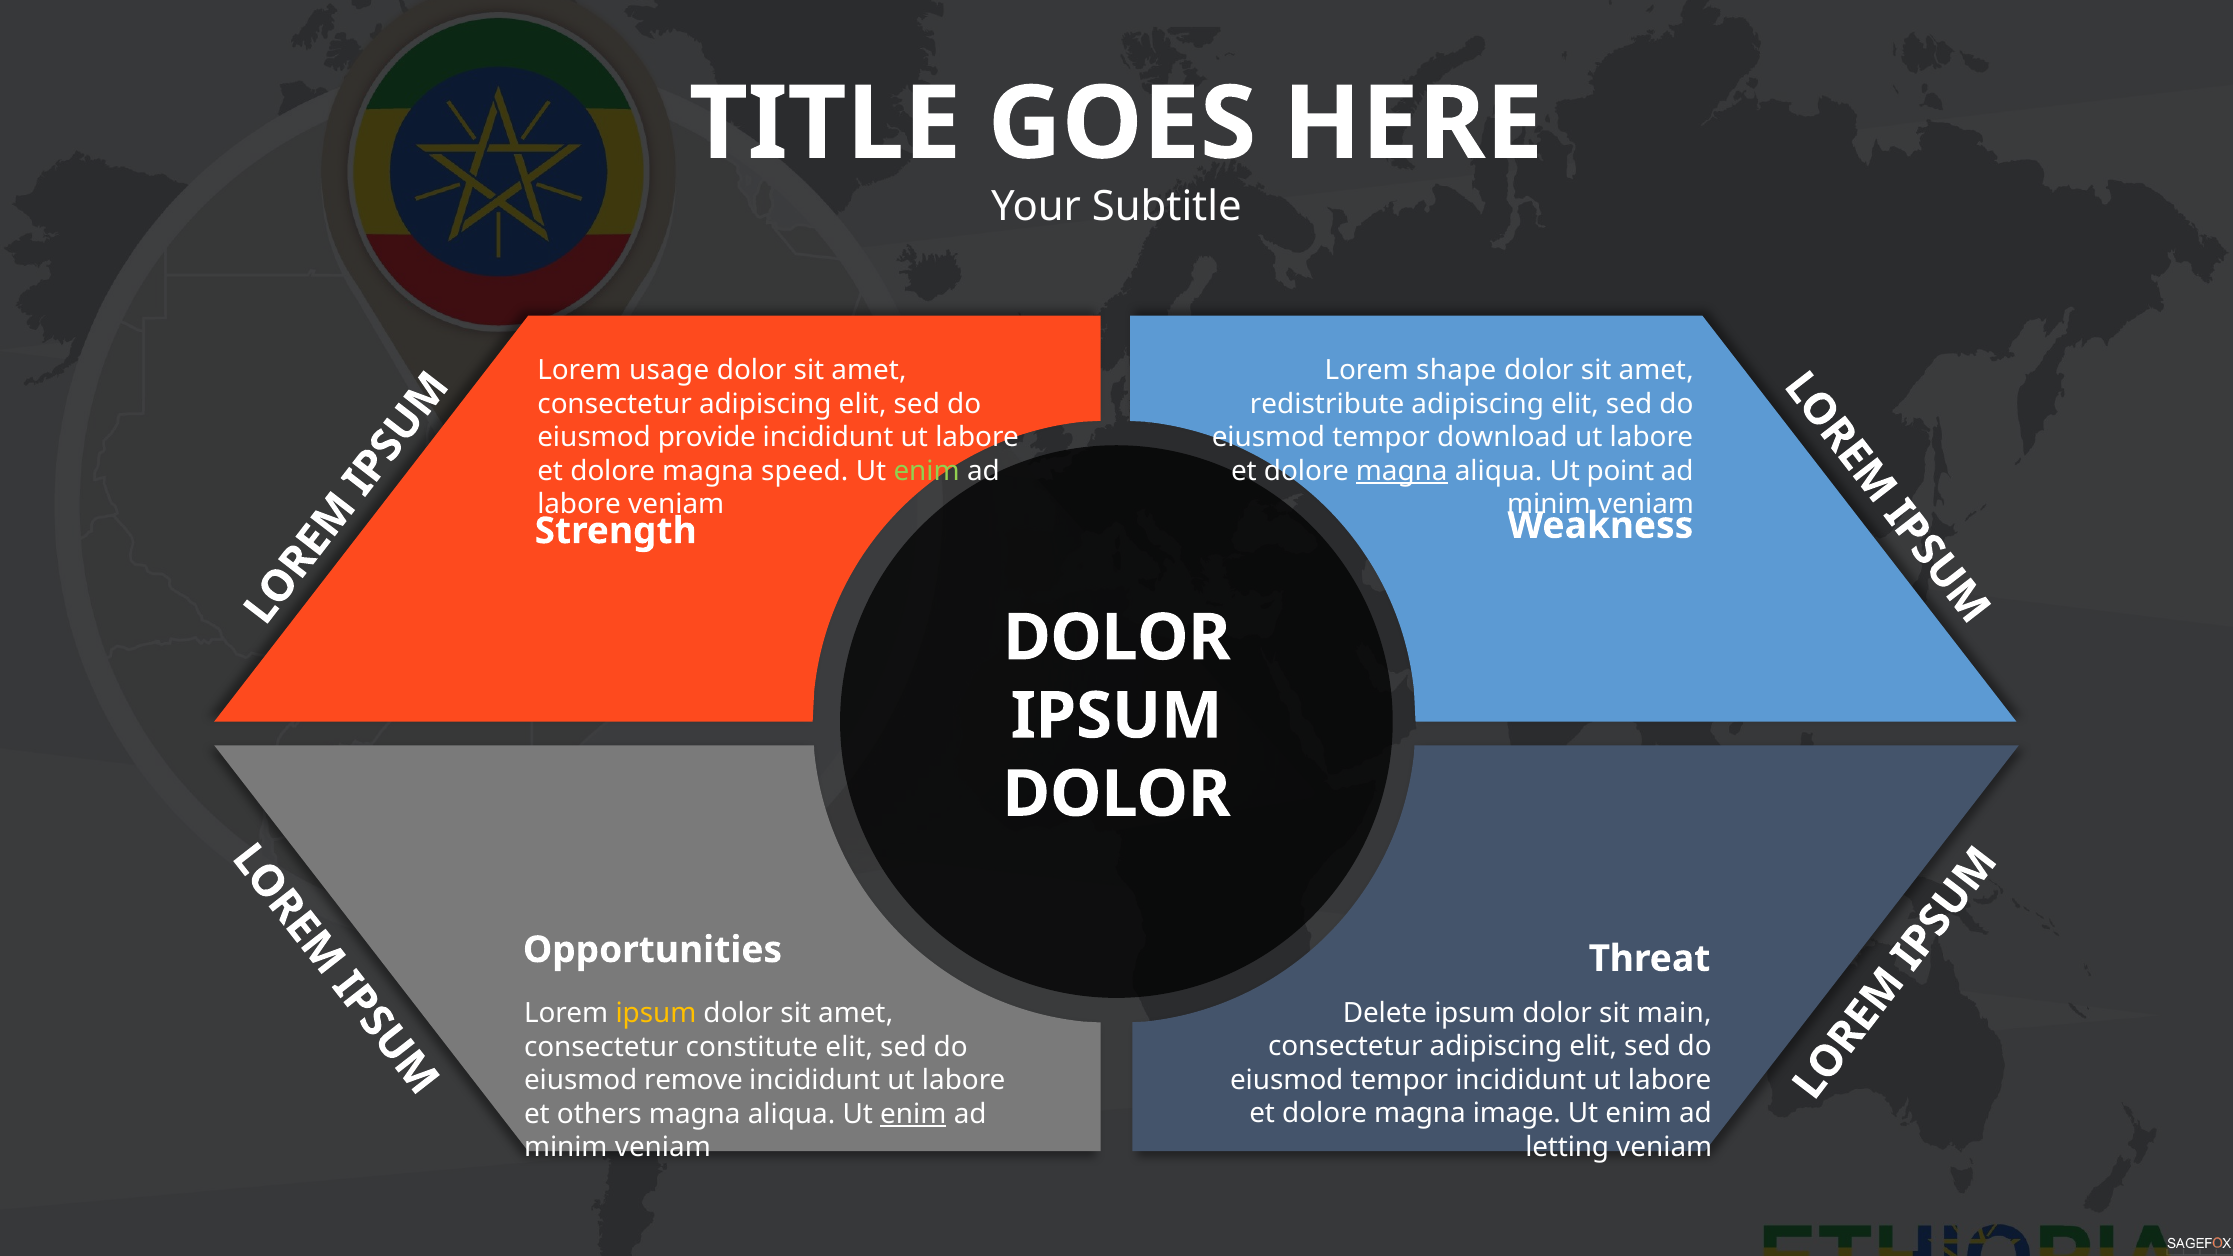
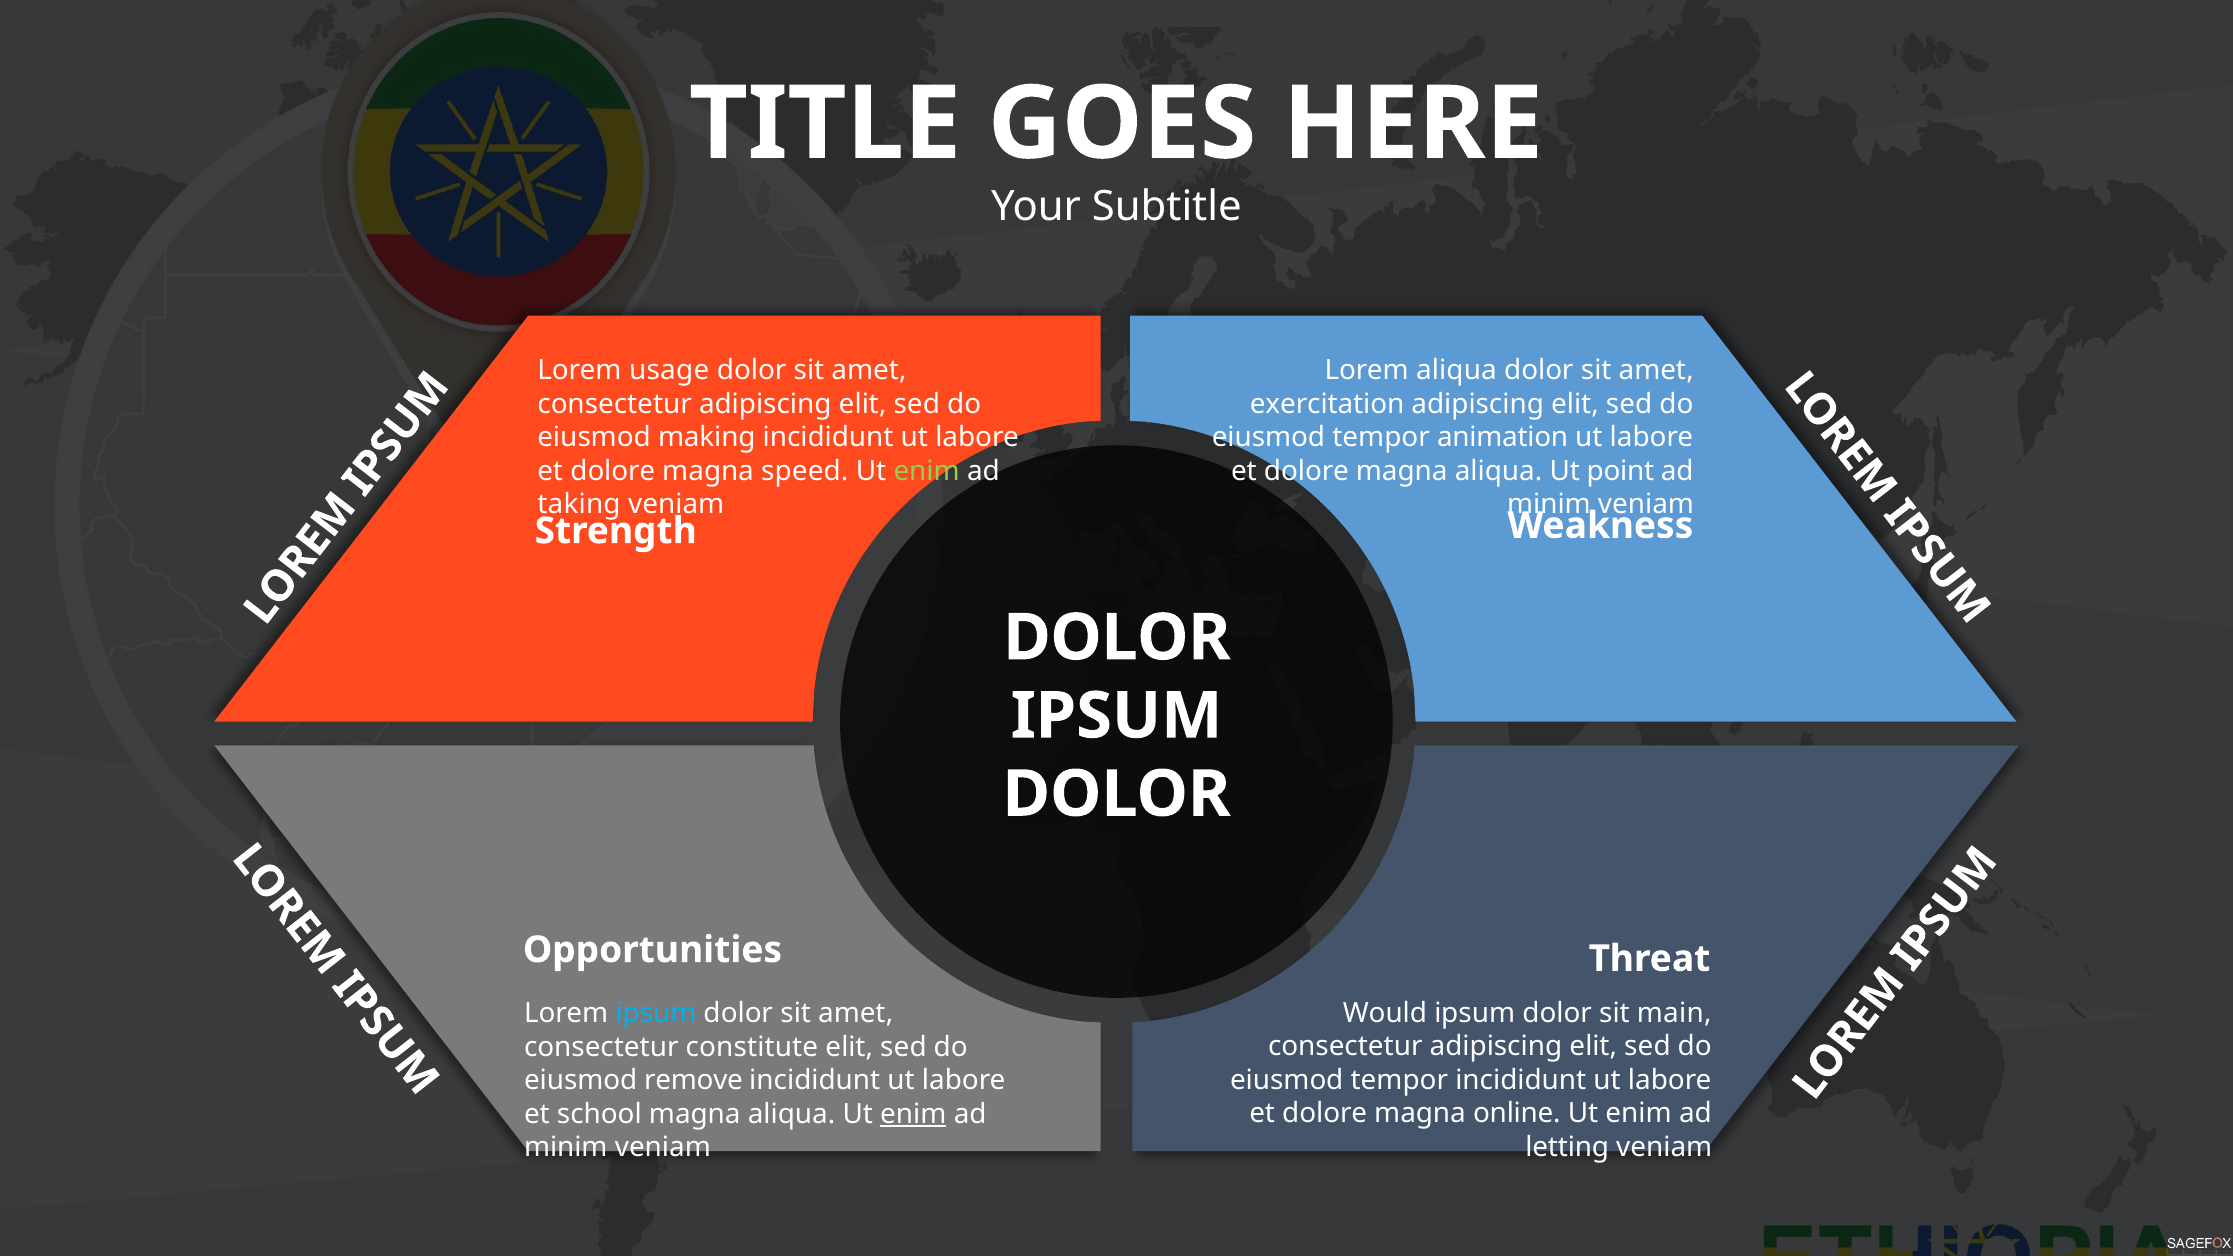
Lorem shape: shape -> aliqua
redistribute: redistribute -> exercitation
provide: provide -> making
download: download -> animation
magna at (1402, 471) underline: present -> none
labore at (579, 504): labore -> taking
Delete: Delete -> Would
ipsum at (656, 1014) colour: yellow -> light blue
image: image -> online
others: others -> school
